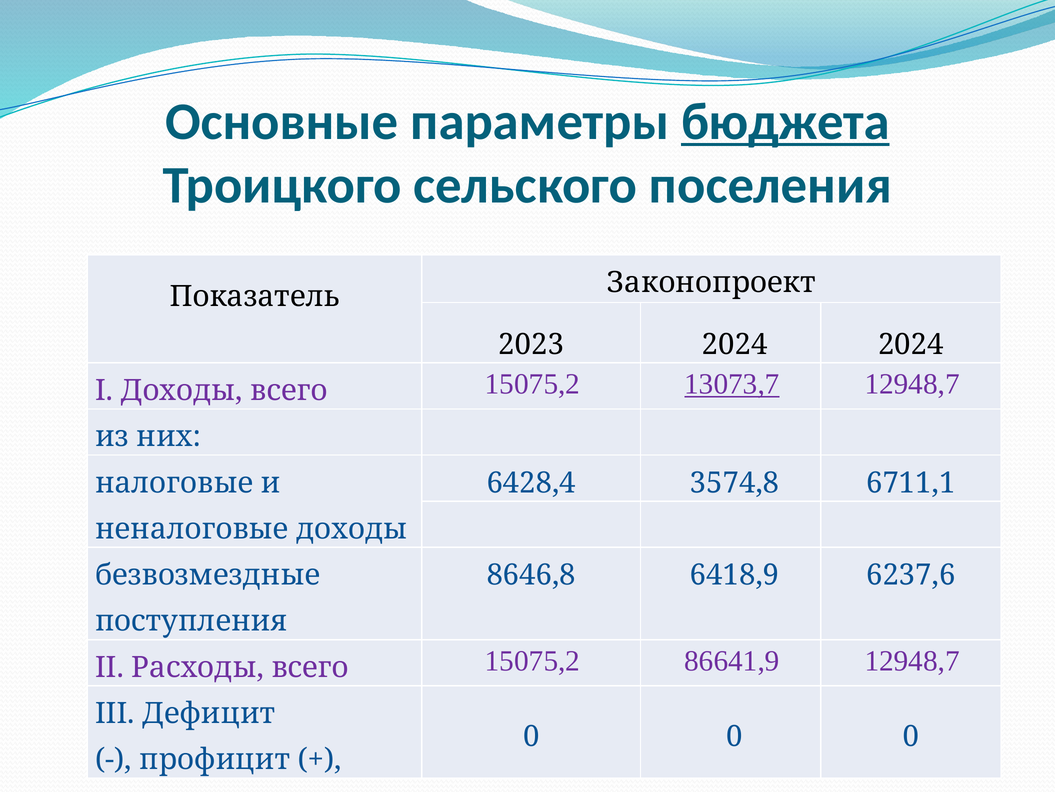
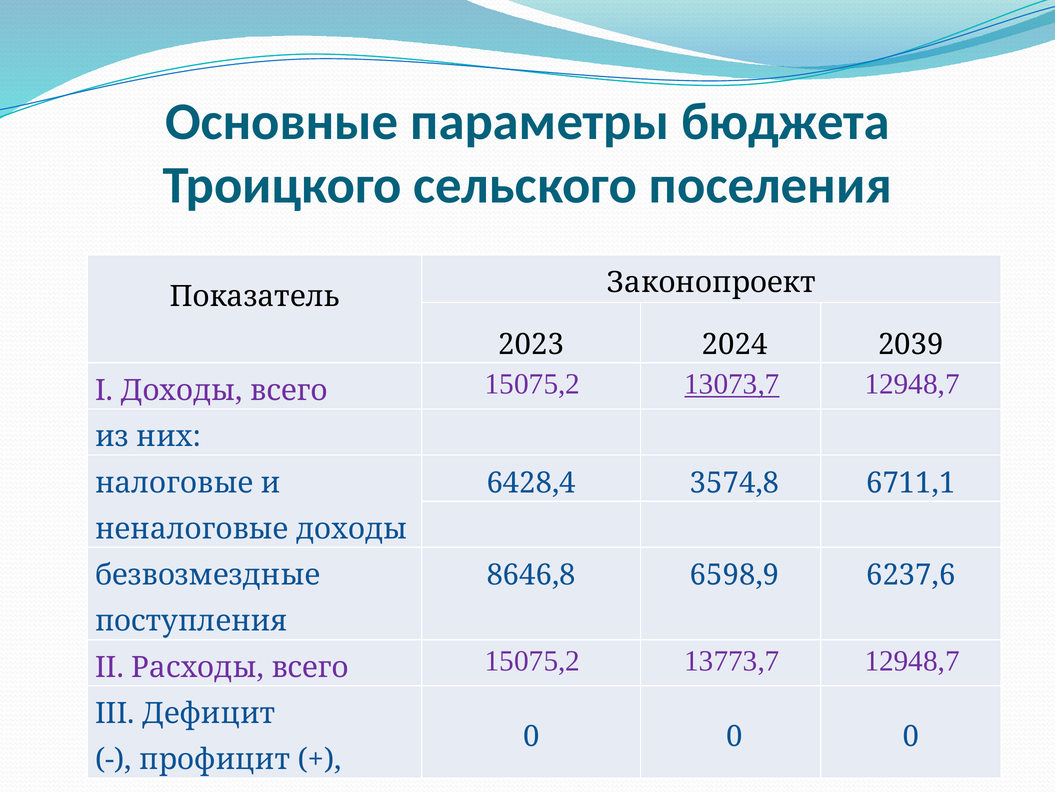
бюджета underline: present -> none
2024 2024: 2024 -> 2039
6418,9: 6418,9 -> 6598,9
86641,9: 86641,9 -> 13773,7
